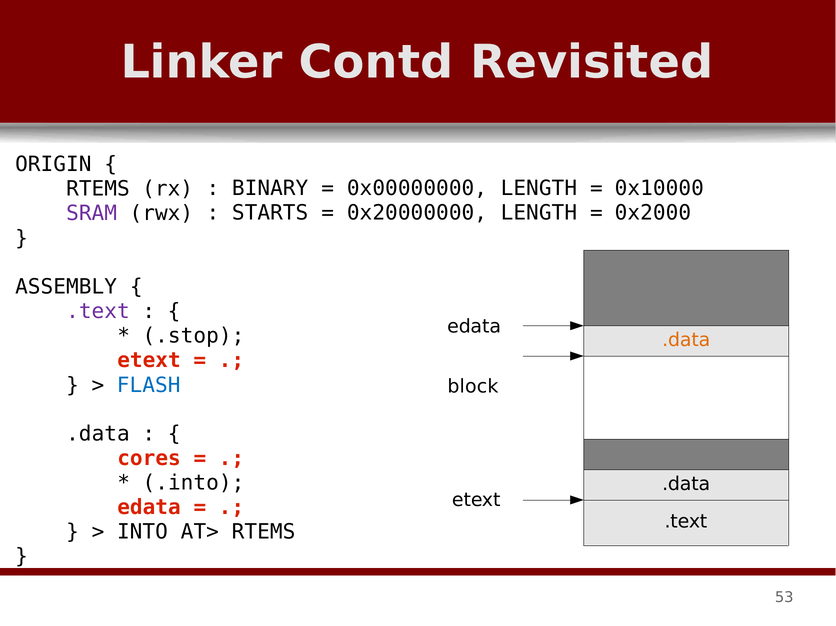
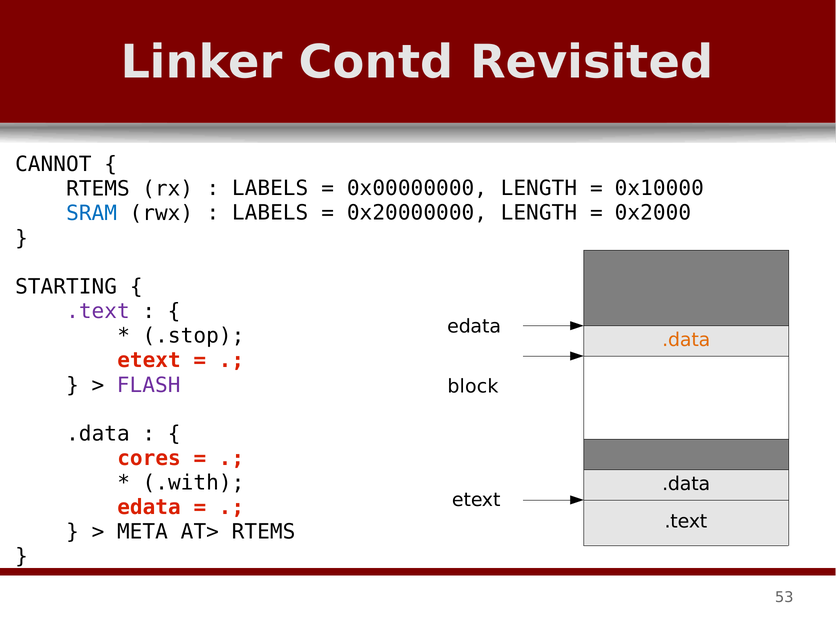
ORIGIN: ORIGIN -> CANNOT
BINARY at (270, 188): BINARY -> LABELS
STARTS at (270, 213): STARTS -> LABELS
SRAM colour: purple -> blue
ASSEMBLY: ASSEMBLY -> STARTING
FLASH colour: blue -> purple
.into: .into -> .with
INTO: INTO -> META
